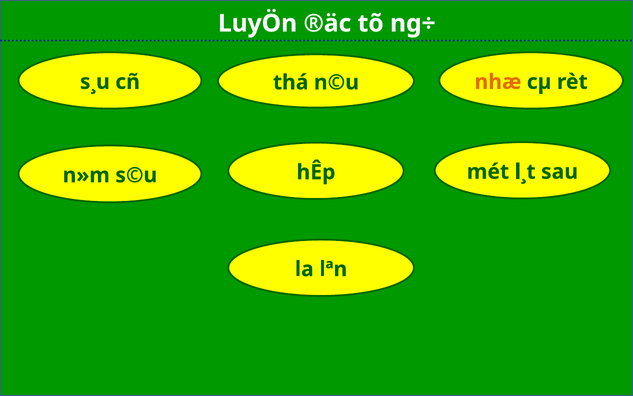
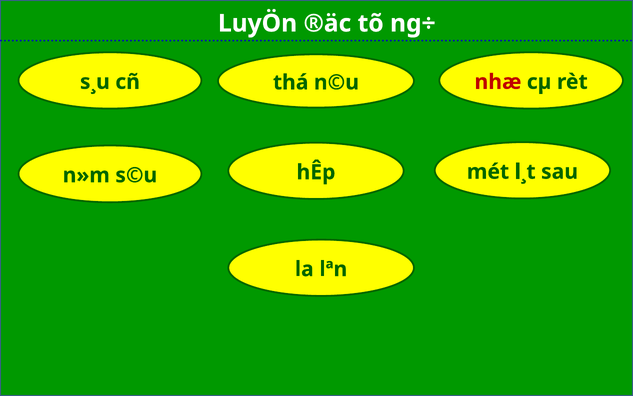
nhæ colour: orange -> red
